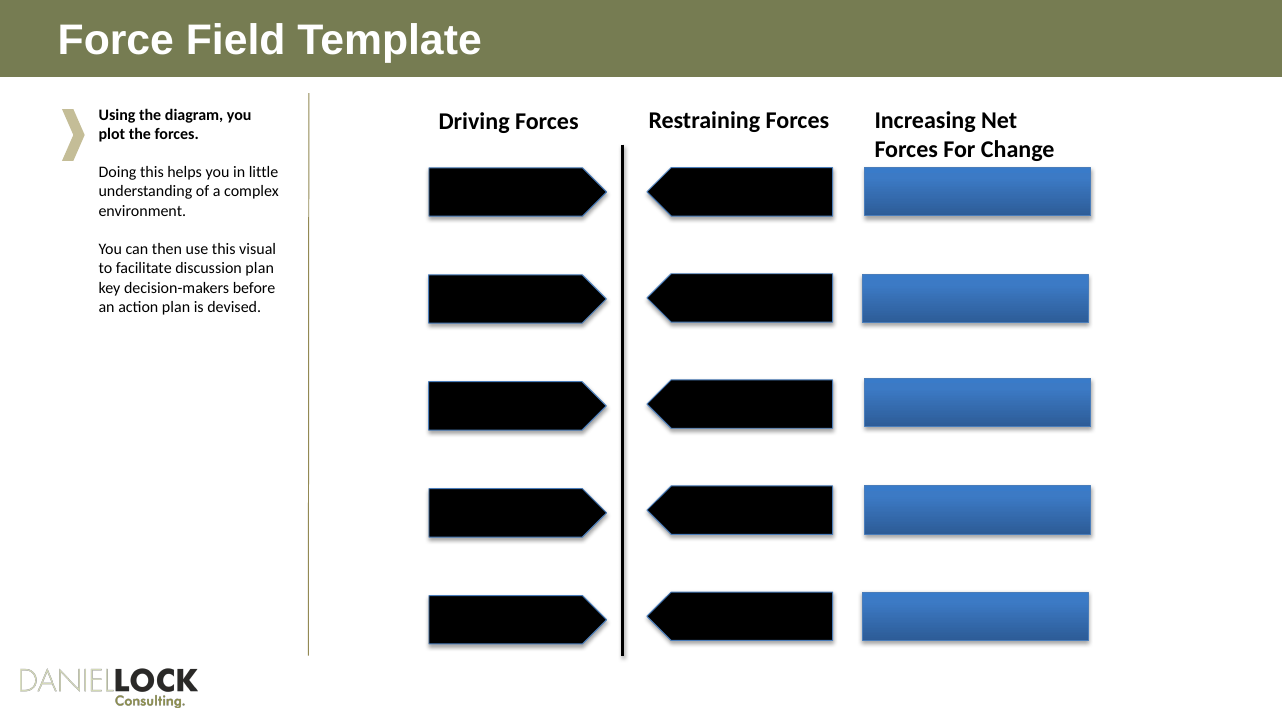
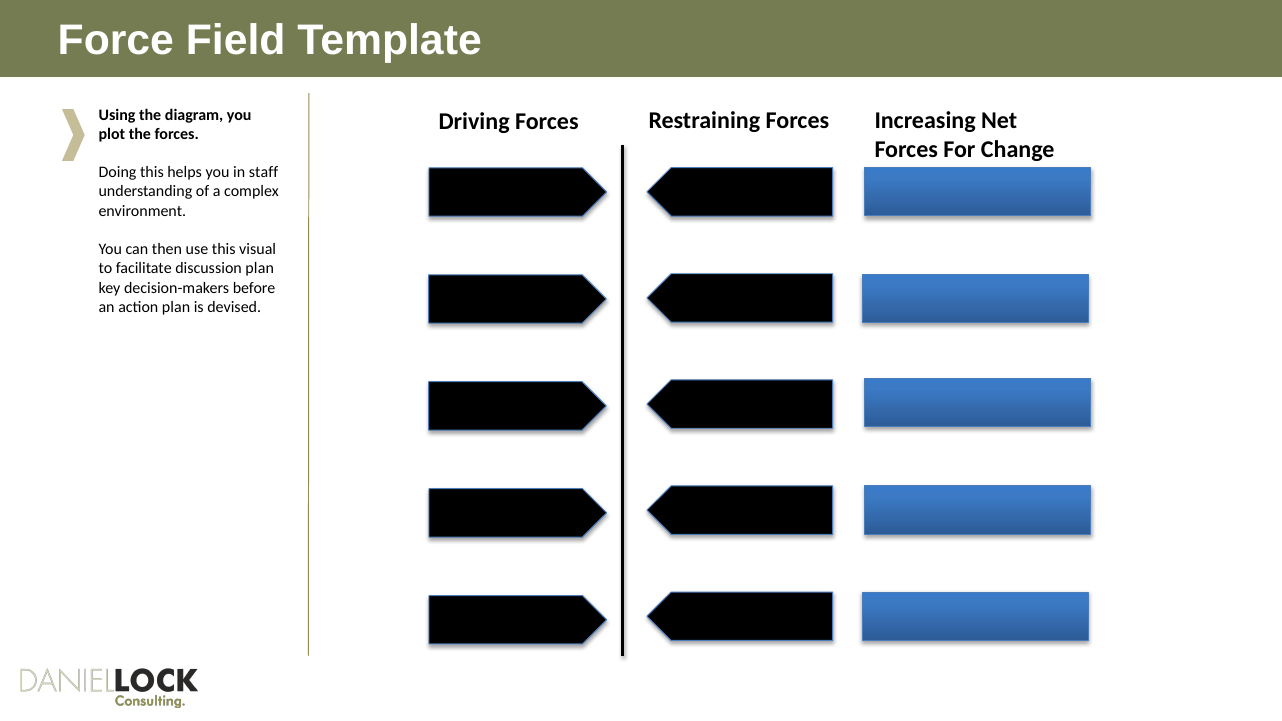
little: little -> staff
